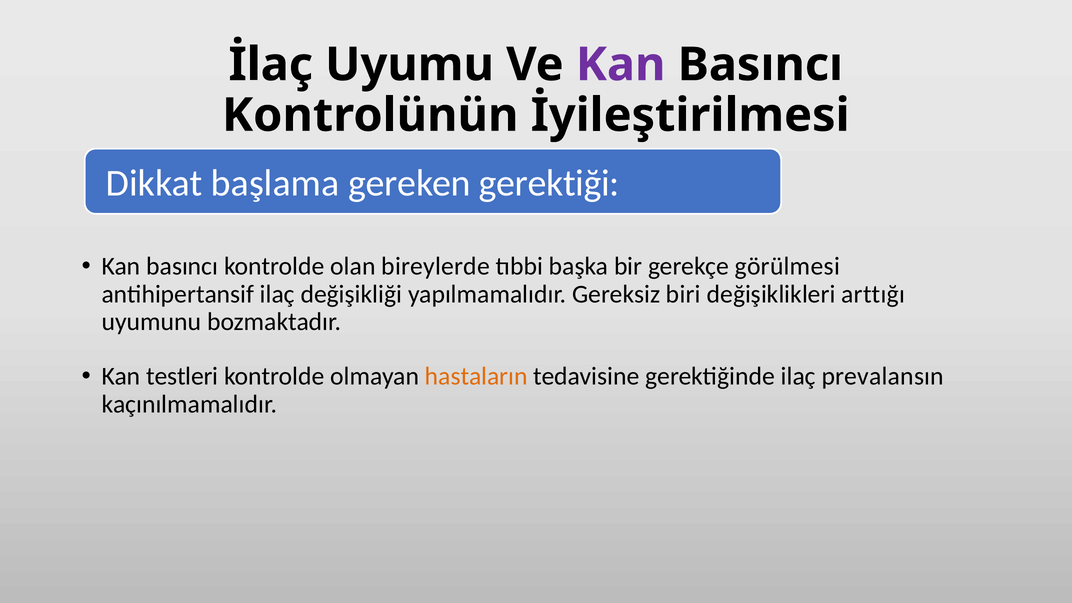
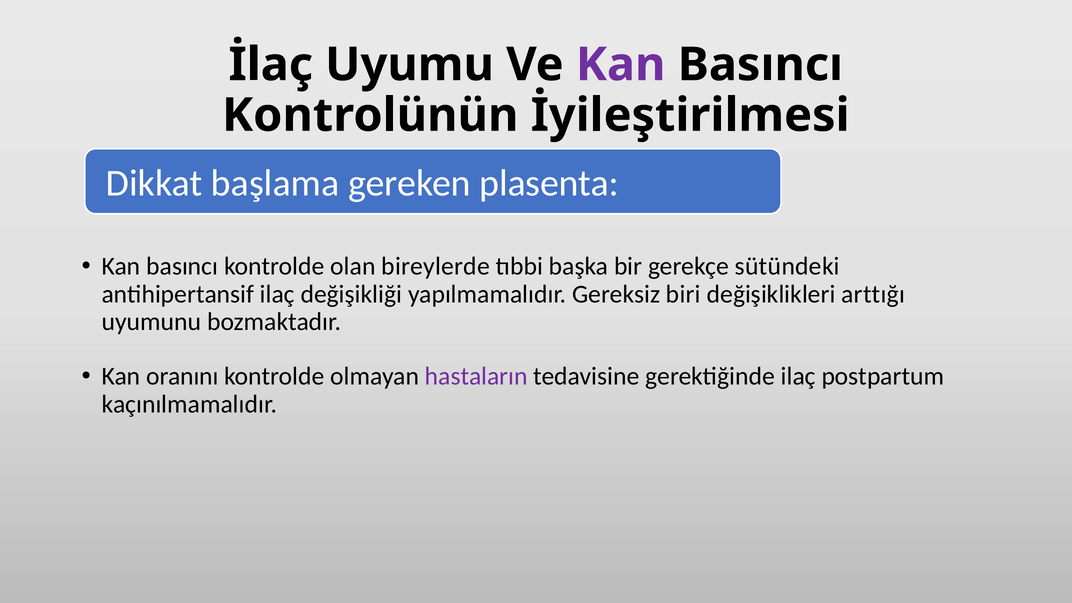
gerektiği: gerektiği -> plasenta
görülmesi: görülmesi -> sütündeki
testleri: testleri -> oranını
hastaların colour: orange -> purple
prevalansın: prevalansın -> postpartum
